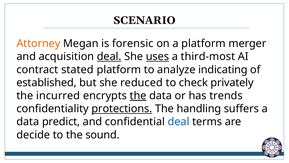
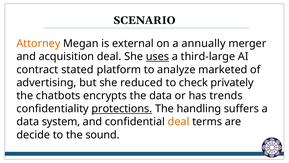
forensic: forensic -> external
a platform: platform -> annually
deal at (109, 56) underline: present -> none
third-most: third-most -> third-large
indicating: indicating -> marketed
established: established -> advertising
incurred: incurred -> chatbots
the at (138, 95) underline: present -> none
predict: predict -> system
deal at (179, 121) colour: blue -> orange
